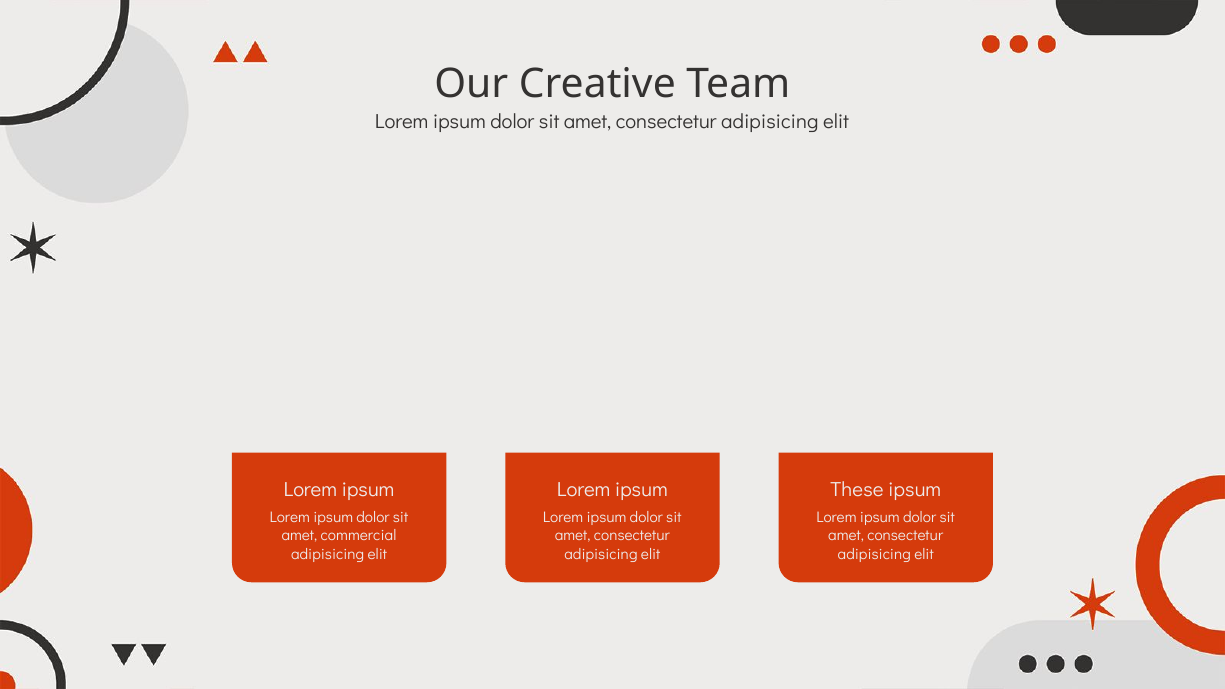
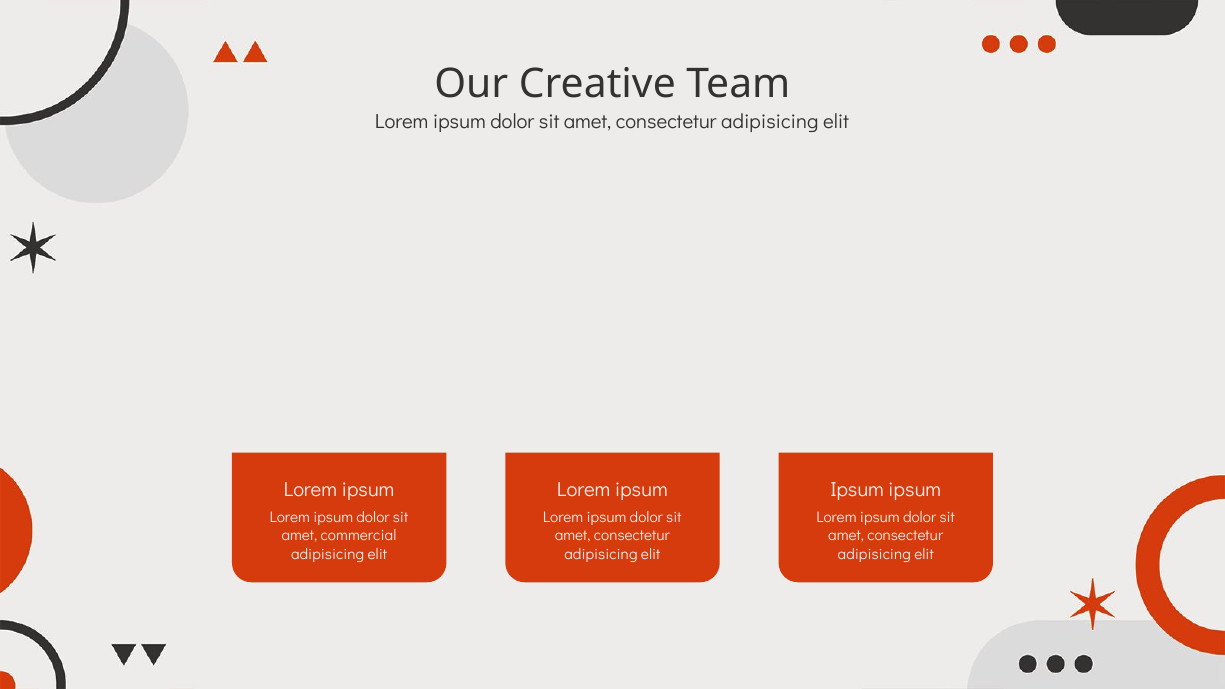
These at (857, 489): These -> Ipsum
